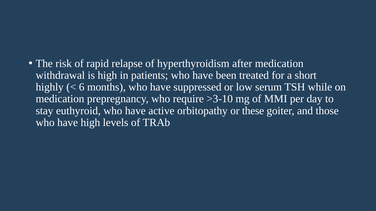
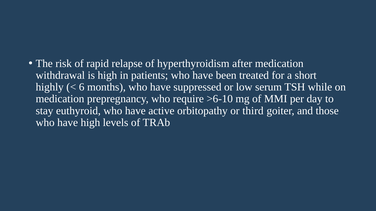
>3-10: >3-10 -> >6-10
these: these -> third
